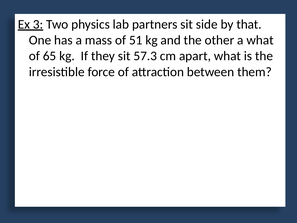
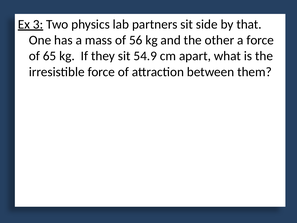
51: 51 -> 56
a what: what -> force
57.3: 57.3 -> 54.9
